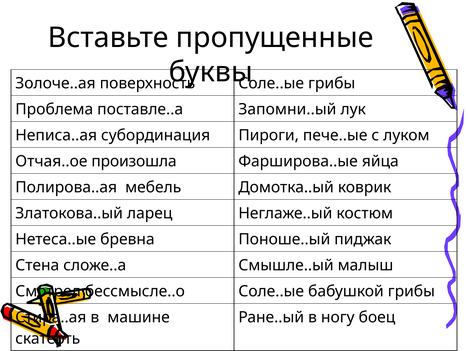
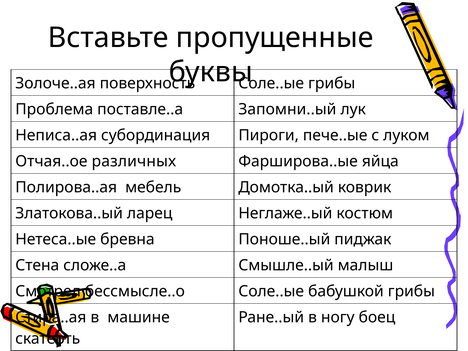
произошла: произошла -> различных
